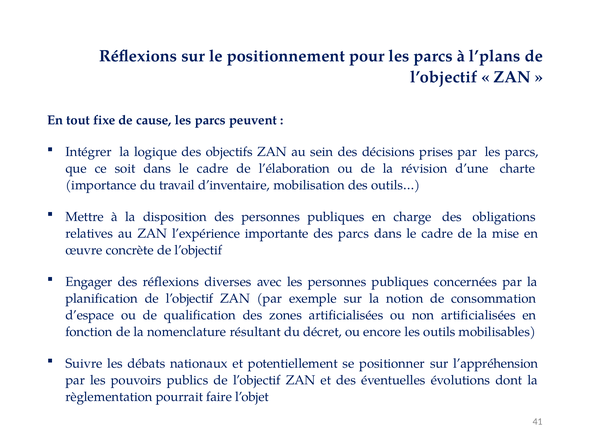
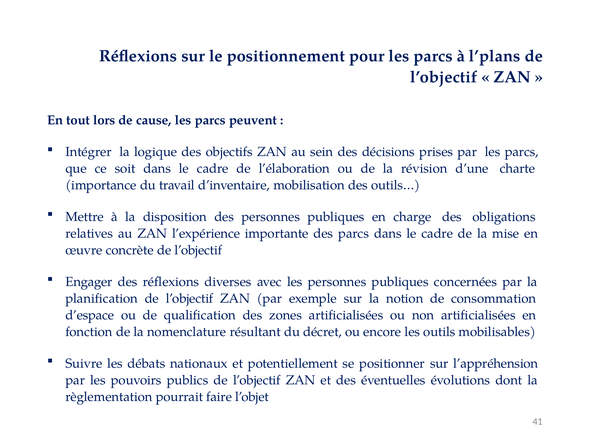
fixe: fixe -> lors
